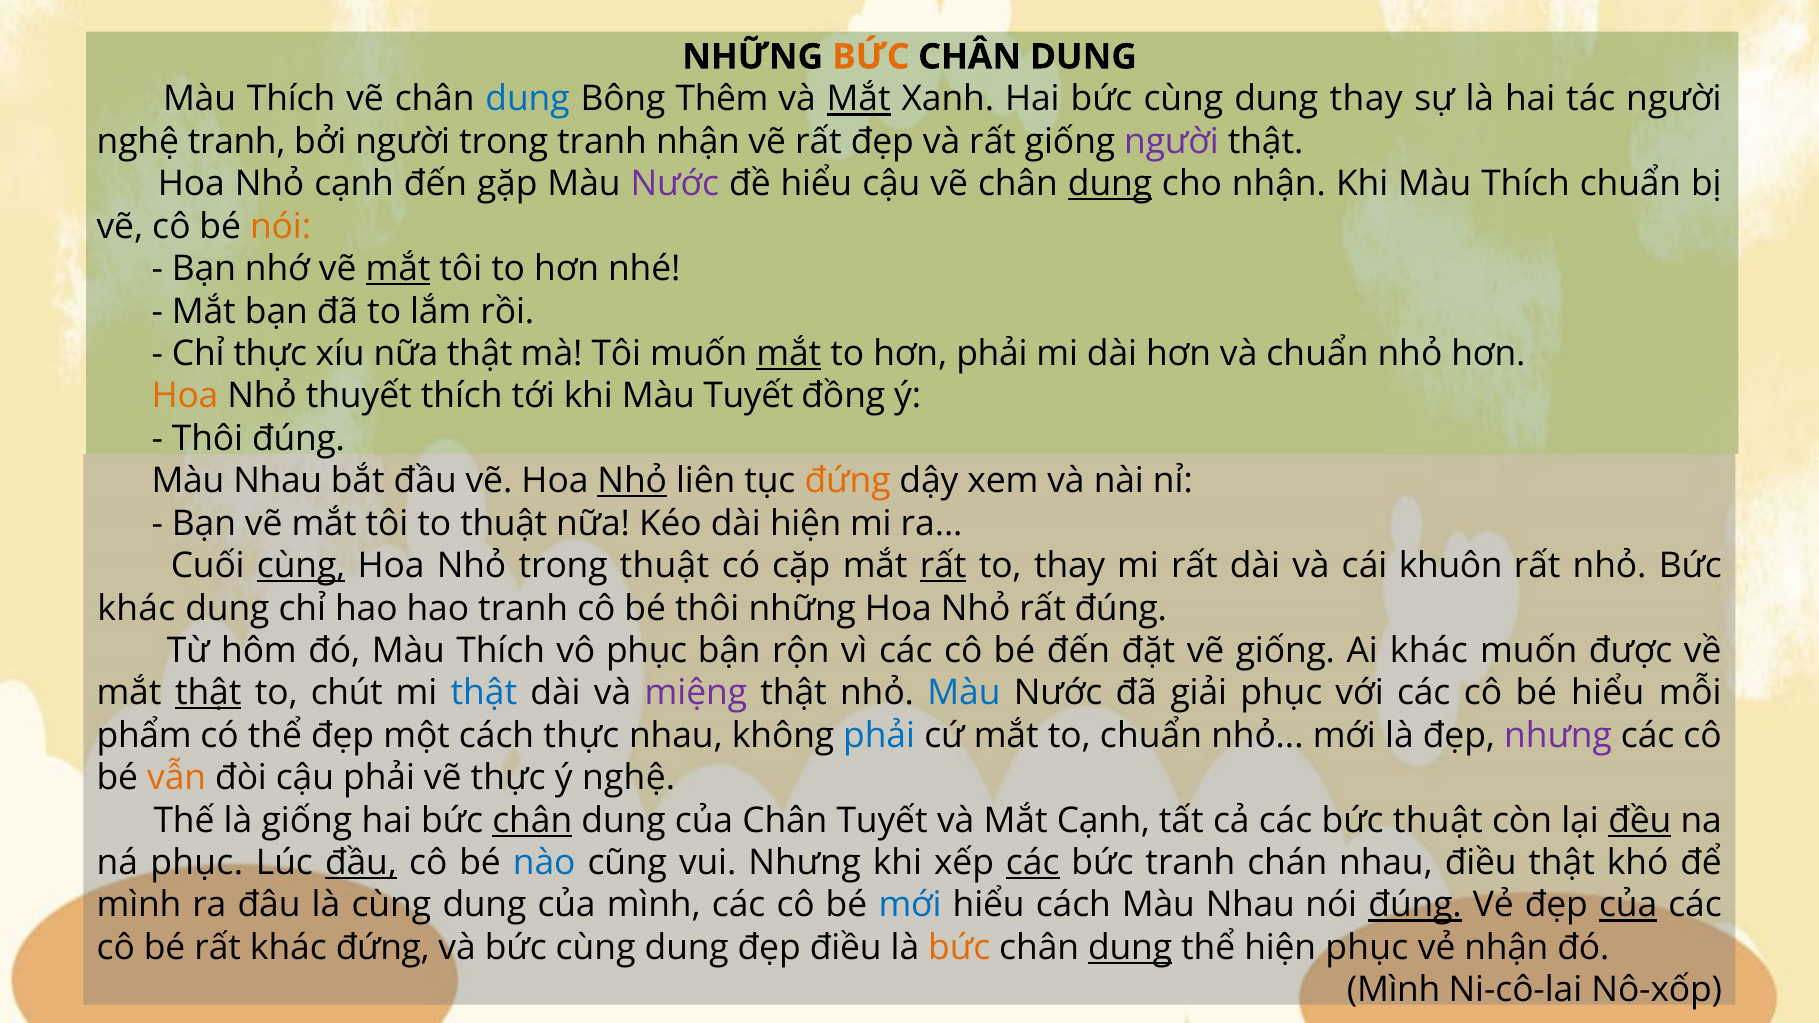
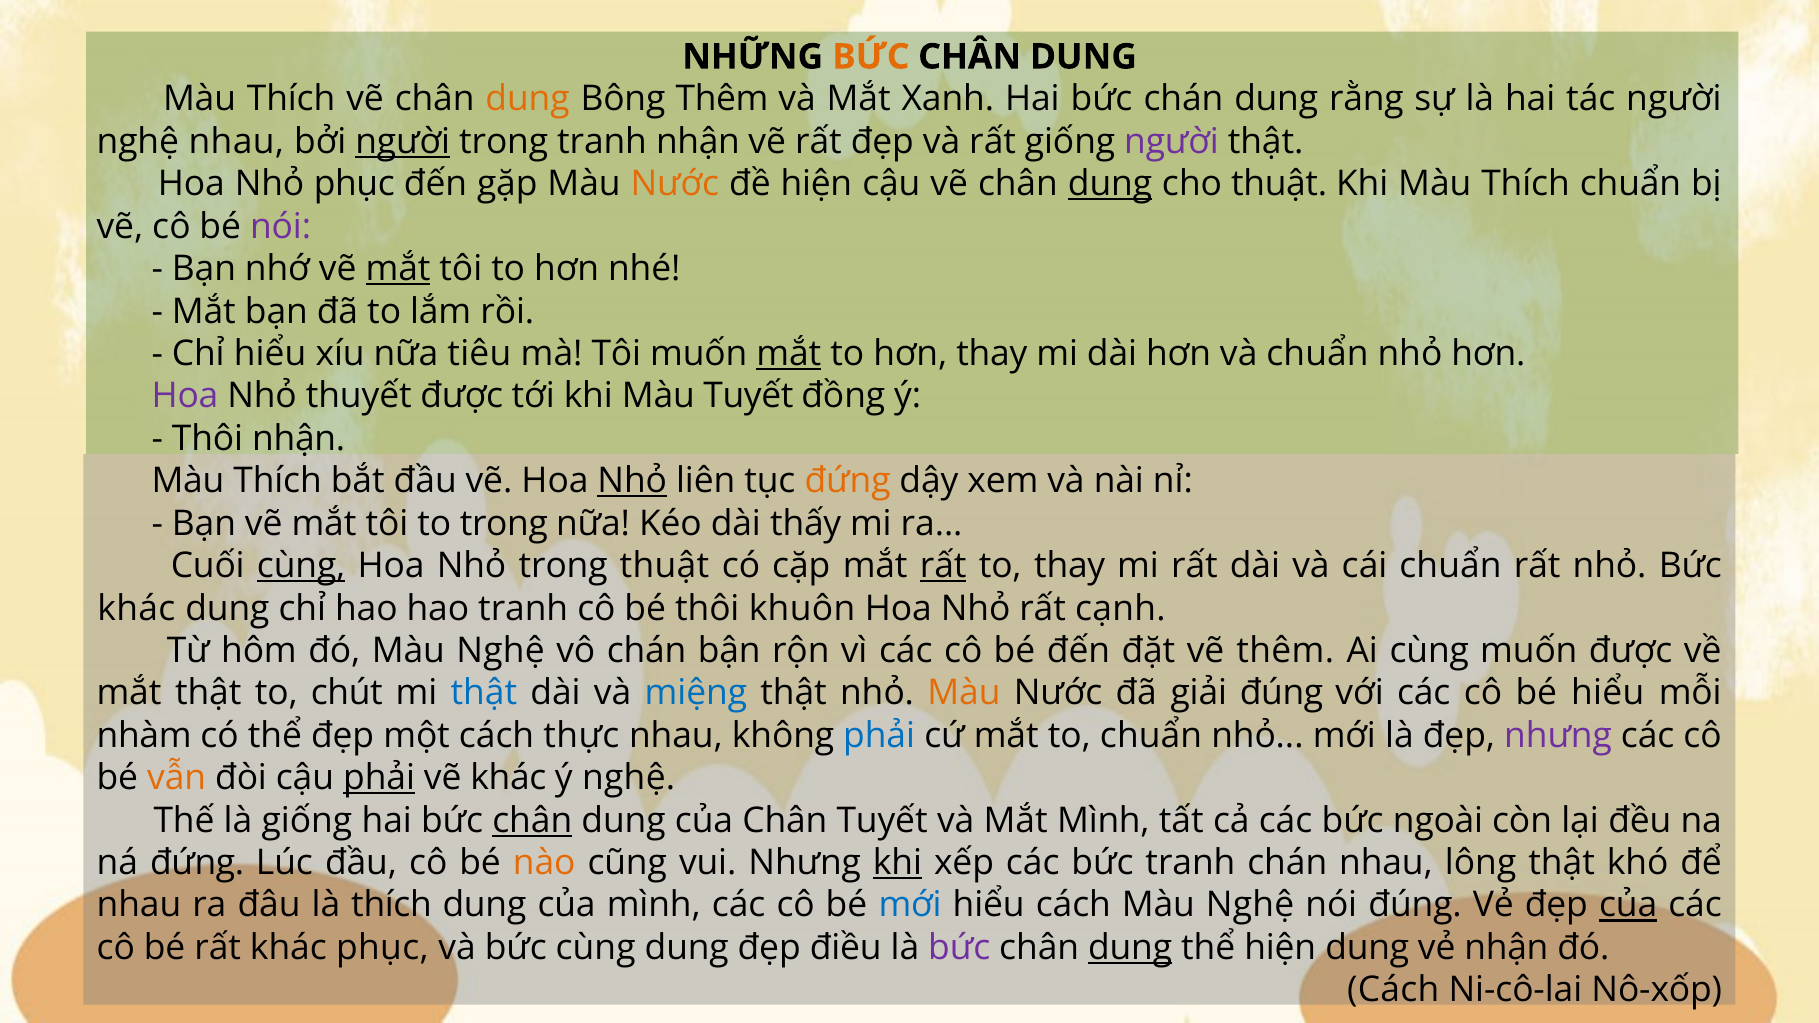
dung at (527, 99) colour: blue -> orange
Mắt at (859, 99) underline: present -> none
Hai bức cùng: cùng -> chán
dung thay: thay -> rằng
nghệ tranh: tranh -> nhau
người at (403, 142) underline: none -> present
Nhỏ cạnh: cạnh -> phục
Nước at (675, 184) colour: purple -> orange
đề hiểu: hiểu -> hiện
cho nhận: nhận -> thuật
nói at (281, 227) colour: orange -> purple
Chỉ thực: thực -> hiểu
nữa thật: thật -> tiêu
hơn phải: phải -> thay
Hoa at (185, 396) colour: orange -> purple
thuyết thích: thích -> được
Thôi đúng: đúng -> nhận
Nhau at (278, 481): Nhau -> Thích
to thuật: thuật -> trong
dài hiện: hiện -> thấy
cái khuôn: khuôn -> chuẩn
thôi những: những -> khuôn
rất đúng: đúng -> cạnh
đó Màu Thích: Thích -> Nghệ
vô phục: phục -> chán
vẽ giống: giống -> thêm
Ai khác: khác -> cùng
thật at (208, 693) underline: present -> none
miệng colour: purple -> blue
Màu at (964, 693) colour: blue -> orange
giải phục: phục -> đúng
phẩm: phẩm -> nhàm
phải at (379, 778) underline: none -> present
vẽ thực: thực -> khác
Mắt Cạnh: Cạnh -> Mình
bức thuật: thuật -> ngoài
đều underline: present -> none
ná phục: phục -> đứng
đầu at (361, 863) underline: present -> none
nào colour: blue -> orange
khi at (897, 863) underline: none -> present
các at (1033, 863) underline: present -> none
nhau điều: điều -> lông
mình at (139, 905): mình -> nhau
là cùng: cùng -> thích
Nhau at (1250, 905): Nhau -> Nghệ
đúng at (1415, 905) underline: present -> none
khác đứng: đứng -> phục
bức at (959, 948) colour: orange -> purple
hiện phục: phục -> dung
Mình at (1394, 990): Mình -> Cách
